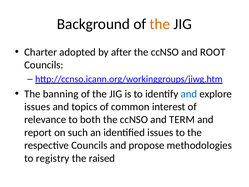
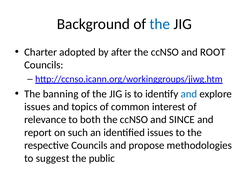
the at (160, 24) colour: orange -> blue
TERM: TERM -> SINCE
registry: registry -> suggest
raised: raised -> public
